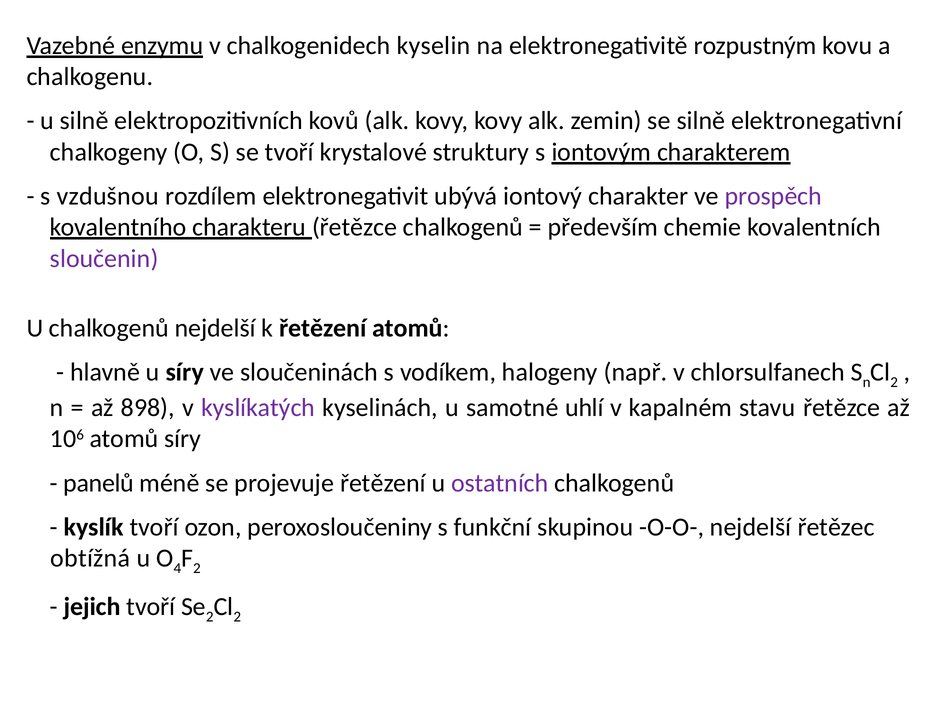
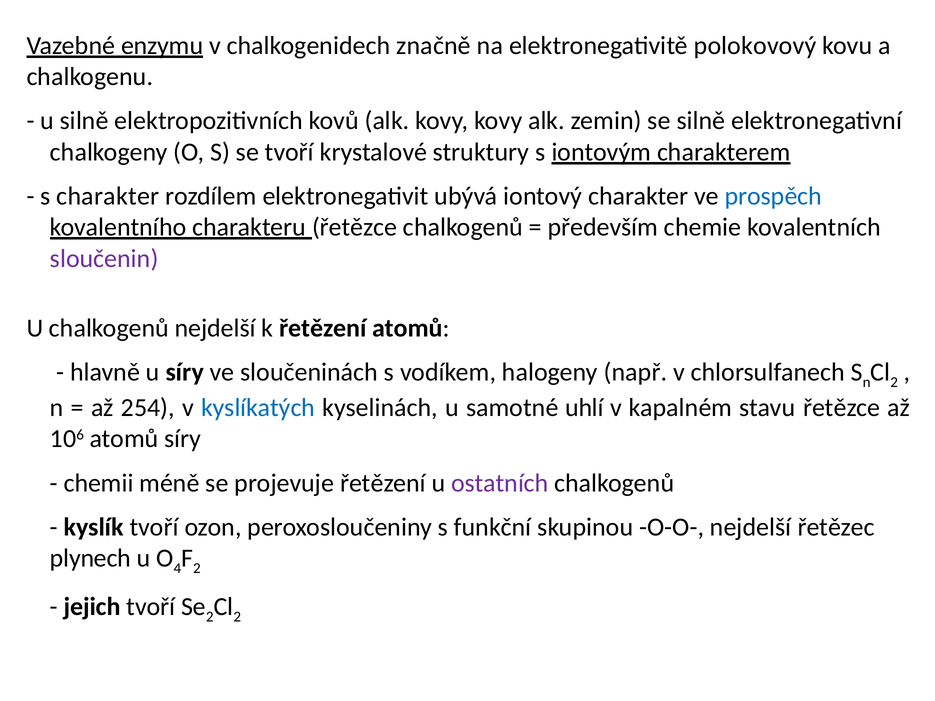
kyselin: kyselin -> značně
rozpustným: rozpustným -> polokovový
s vzdušnou: vzdušnou -> charakter
prospěch colour: purple -> blue
898: 898 -> 254
kyslíkatých colour: purple -> blue
panelů: panelů -> chemii
obtížná: obtížná -> plynech
